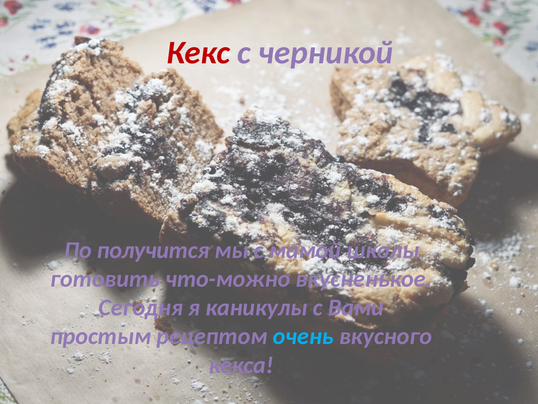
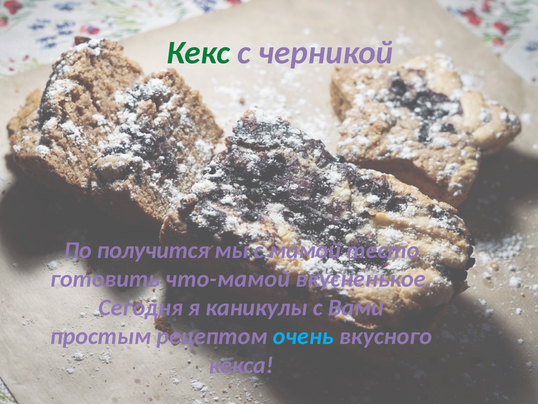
Кекс colour: red -> green
школы: школы -> тесто
что-можно: что-можно -> что-мамой
